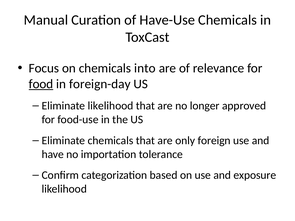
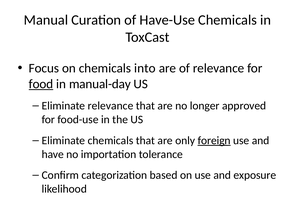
foreign-day: foreign-day -> manual-day
Eliminate likelihood: likelihood -> relevance
foreign underline: none -> present
